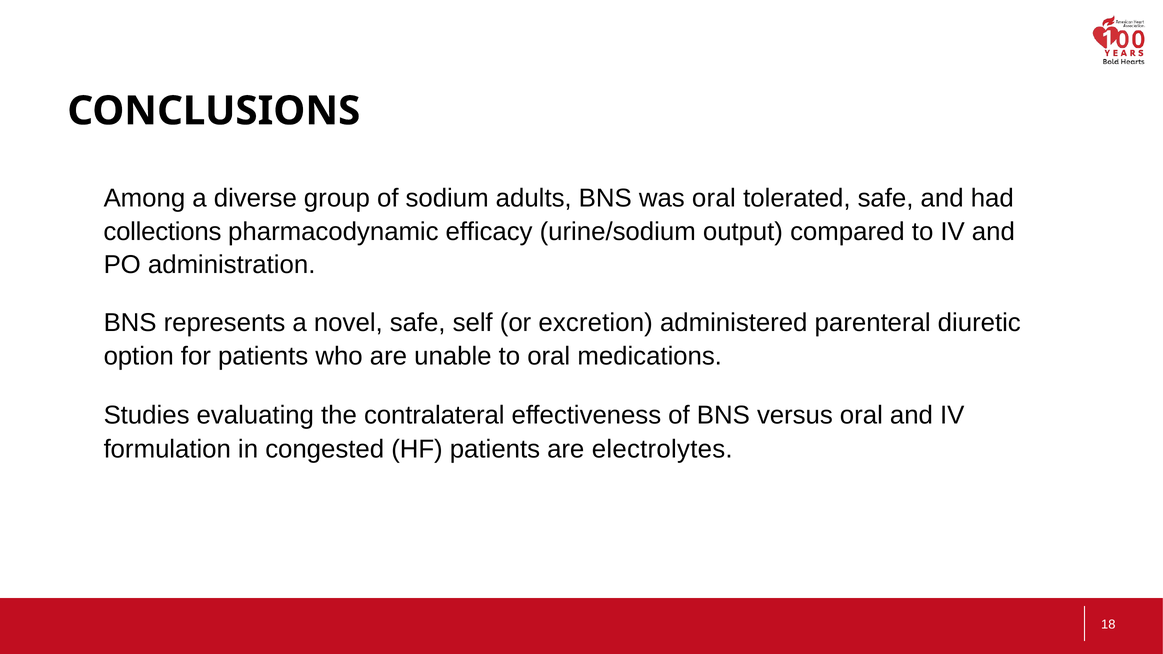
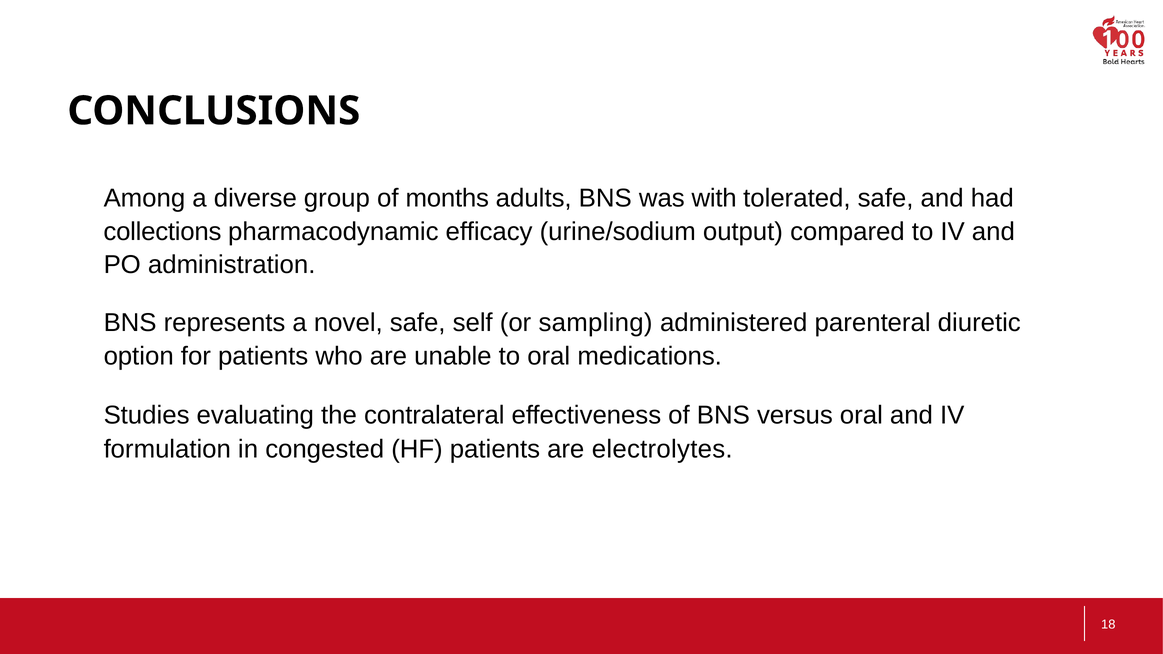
sodium: sodium -> months
was oral: oral -> with
excretion: excretion -> sampling
